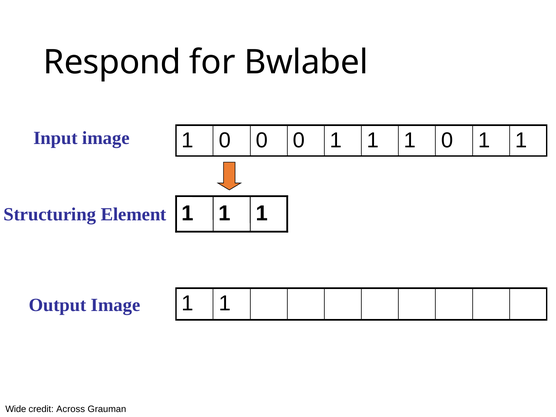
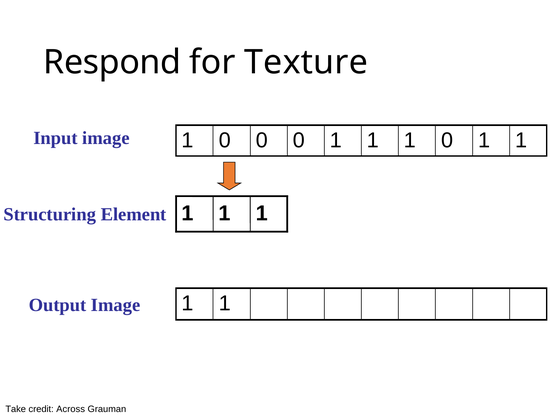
Bwlabel: Bwlabel -> Texture
Wide: Wide -> Take
